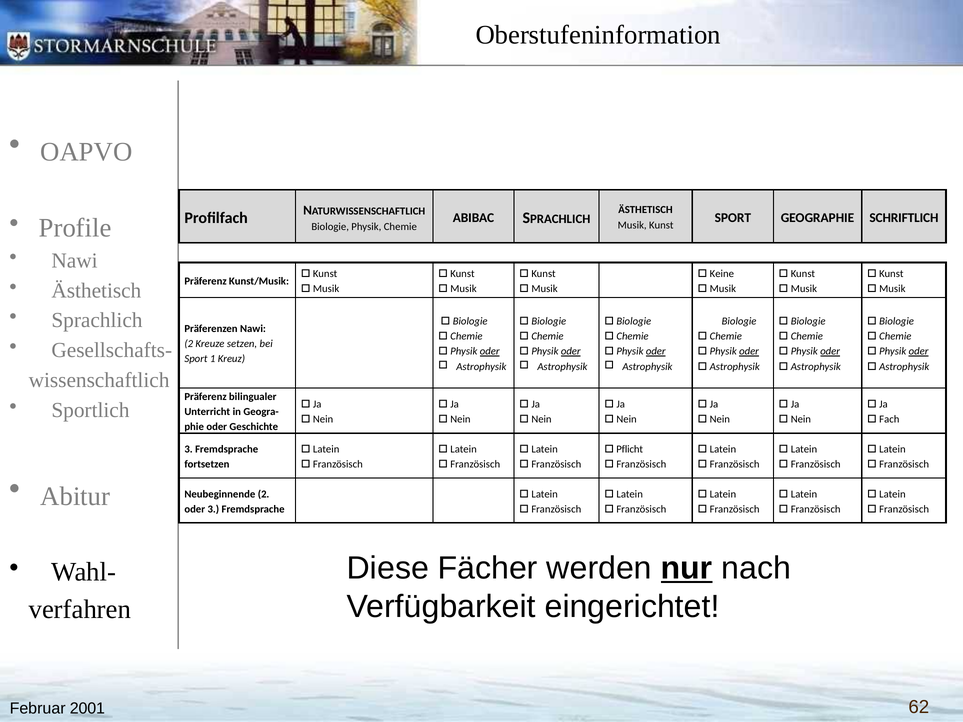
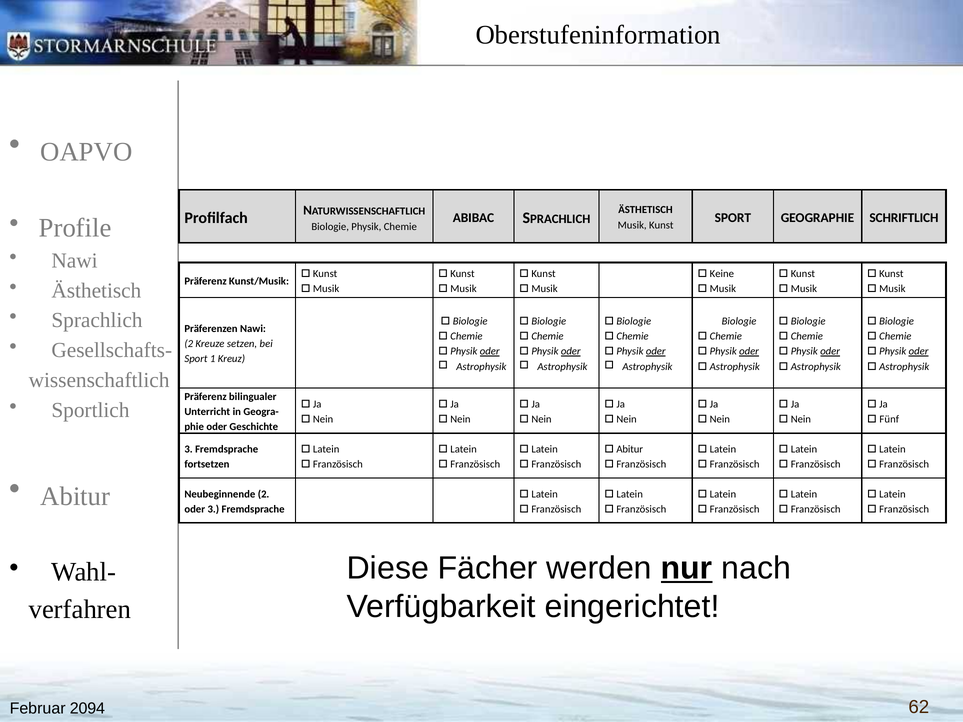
Fach: Fach -> Fünf
Pflicht at (630, 449): Pflicht -> Abitur
2001: 2001 -> 2094
